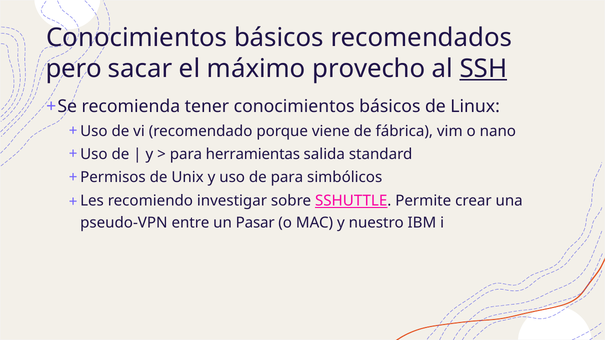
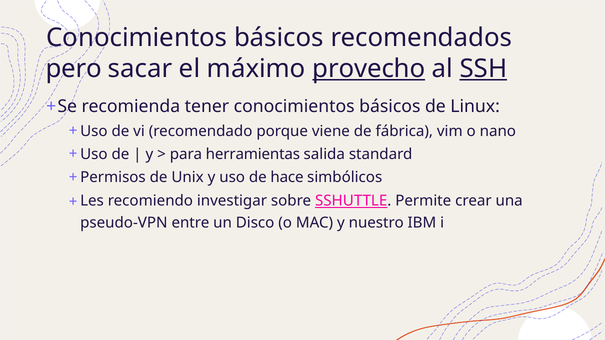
provecho underline: none -> present
de para: para -> hace
Pasar: Pasar -> Disco
